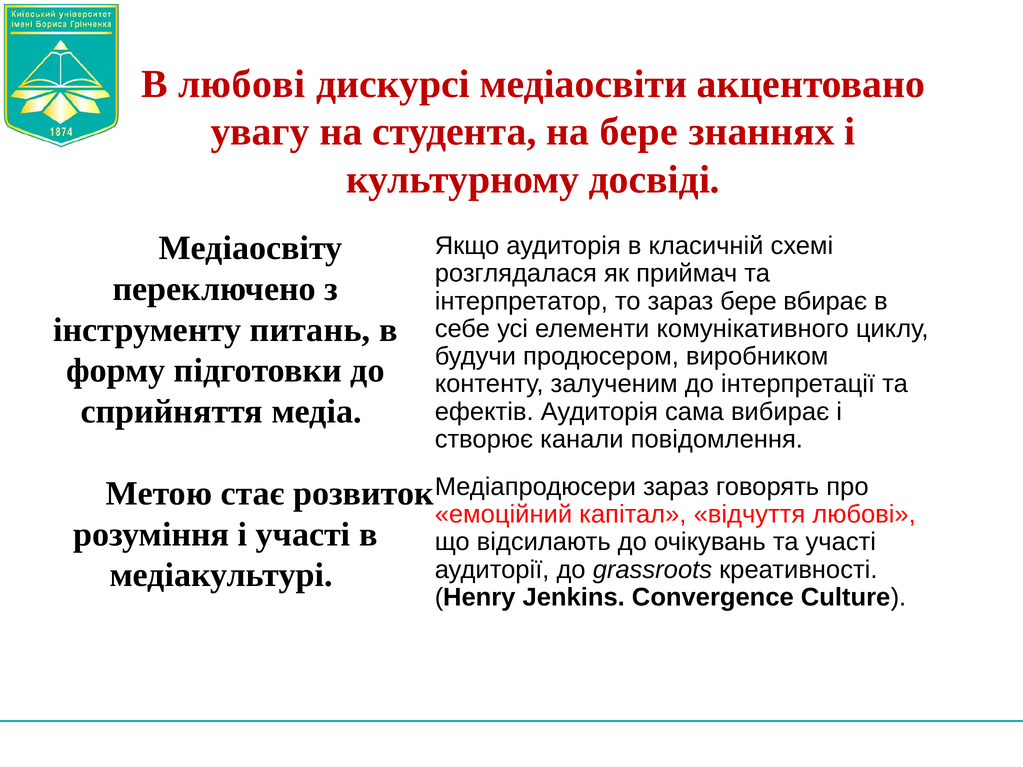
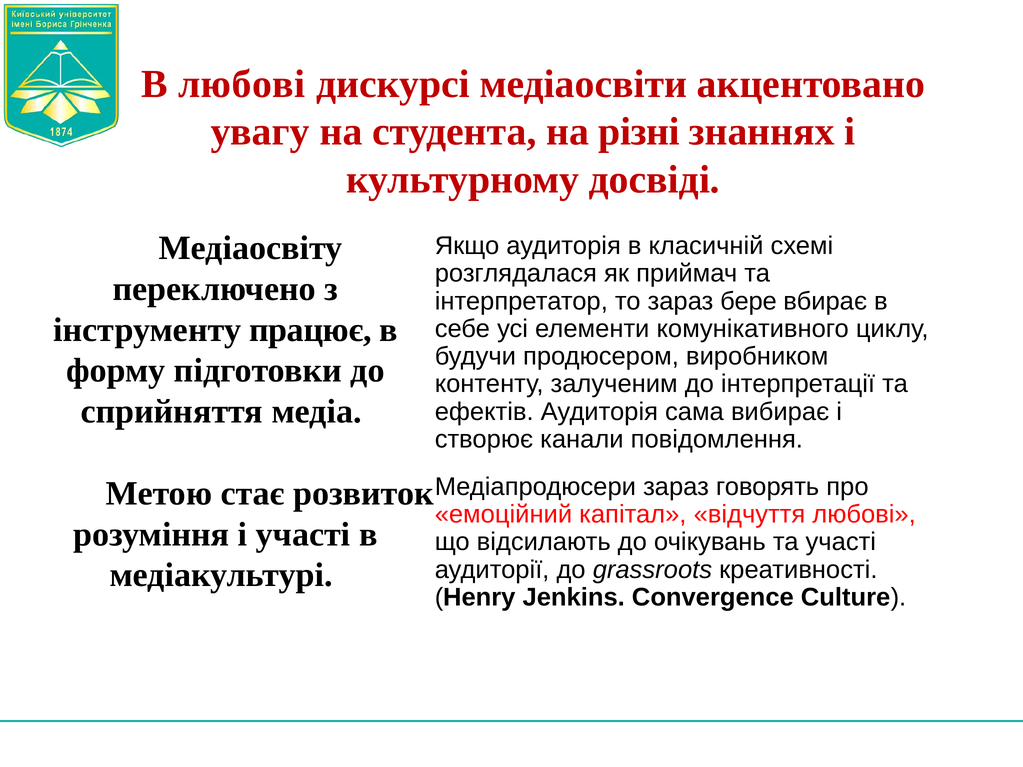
на бере: бере -> різні
питань: питань -> працює
